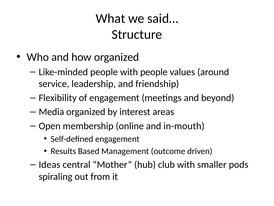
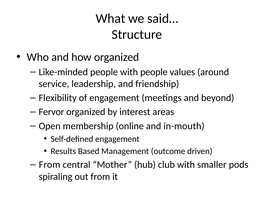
Media: Media -> Fervor
Ideas at (50, 164): Ideas -> From
